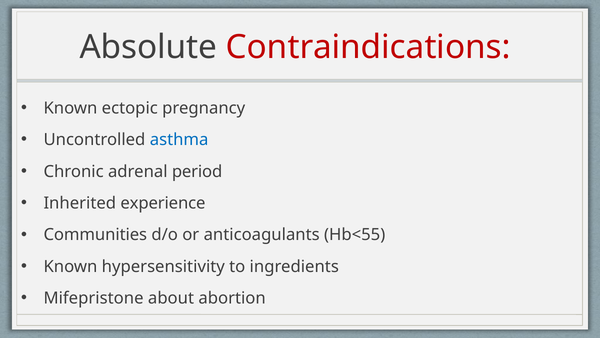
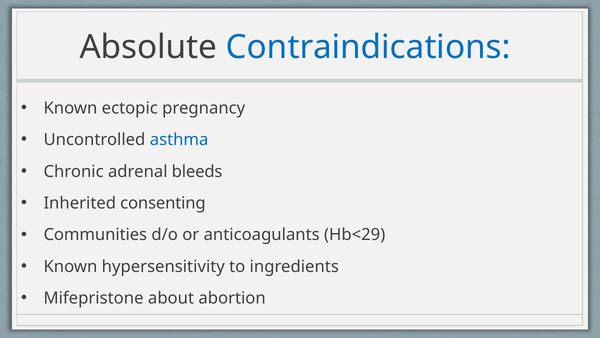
Contraindications colour: red -> blue
period: period -> bleeds
experience: experience -> consenting
Hb<55: Hb<55 -> Hb<29
